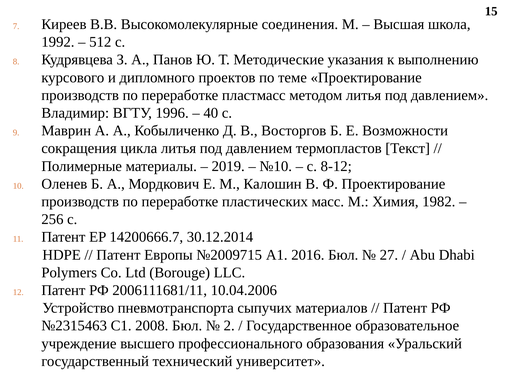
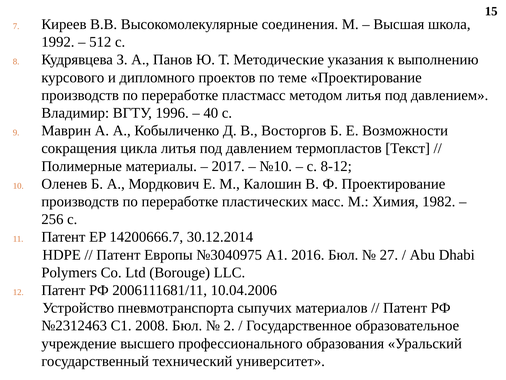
2019: 2019 -> 2017
№2009715: №2009715 -> №3040975
№2315463: №2315463 -> №2312463
